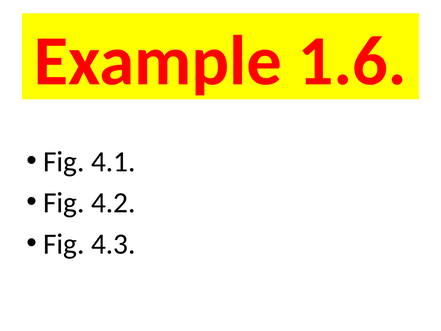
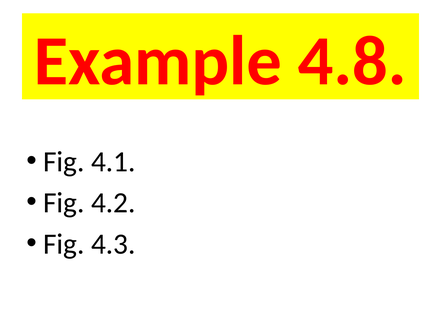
1.6: 1.6 -> 4.8
